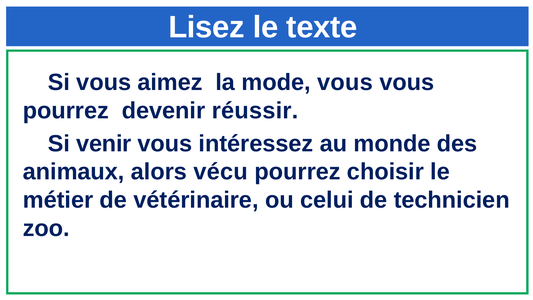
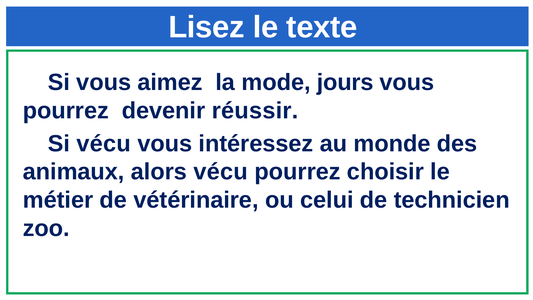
mode vous: vous -> jours
Si venir: venir -> vécu
